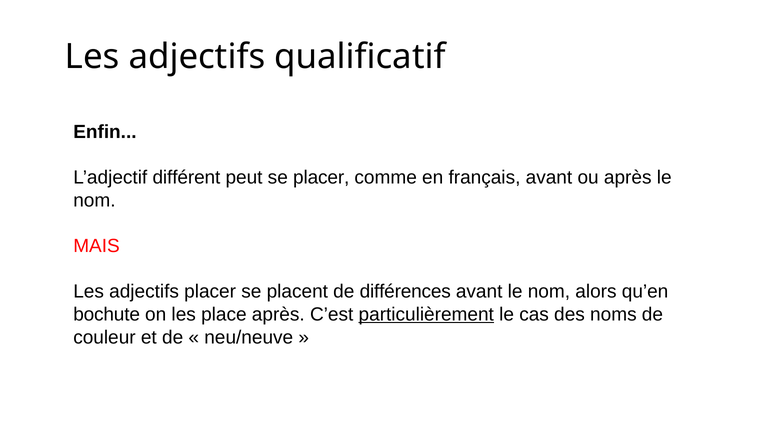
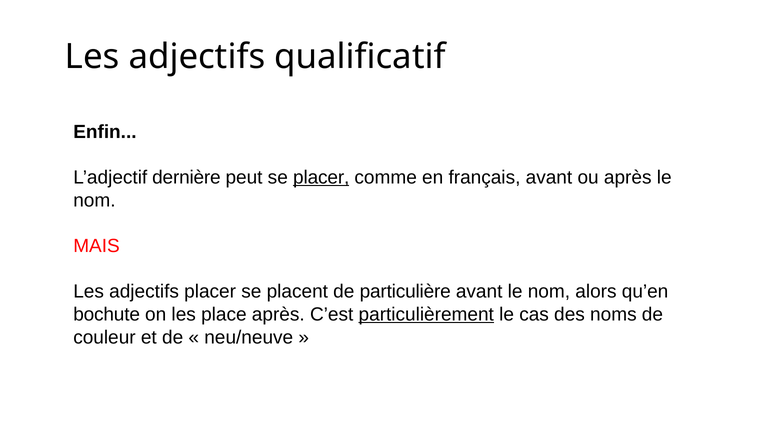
différent: différent -> dernière
placer at (321, 177) underline: none -> present
différences: différences -> particulière
